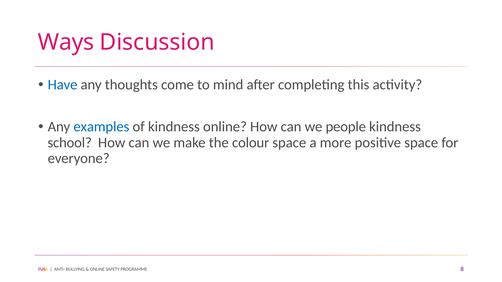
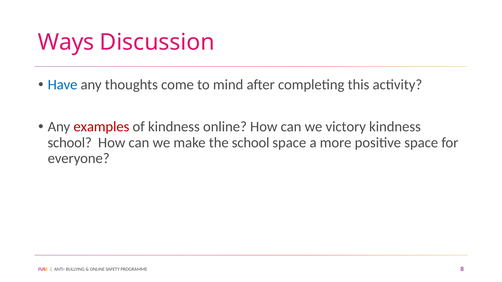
examples colour: blue -> red
people: people -> victory
the colour: colour -> school
